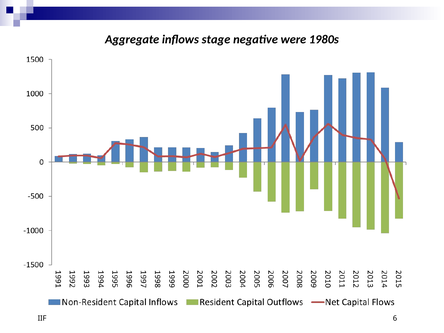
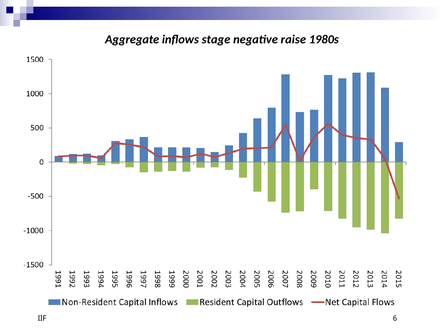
were: were -> raise
